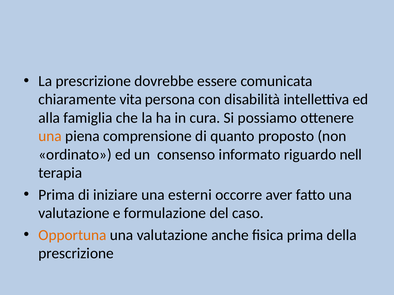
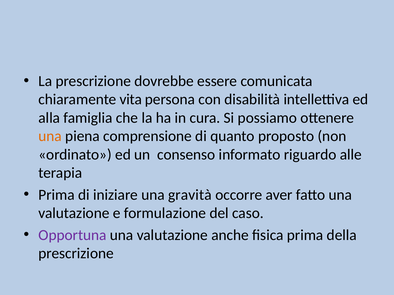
nell: nell -> alle
esterni: esterni -> gravità
Opportuna colour: orange -> purple
